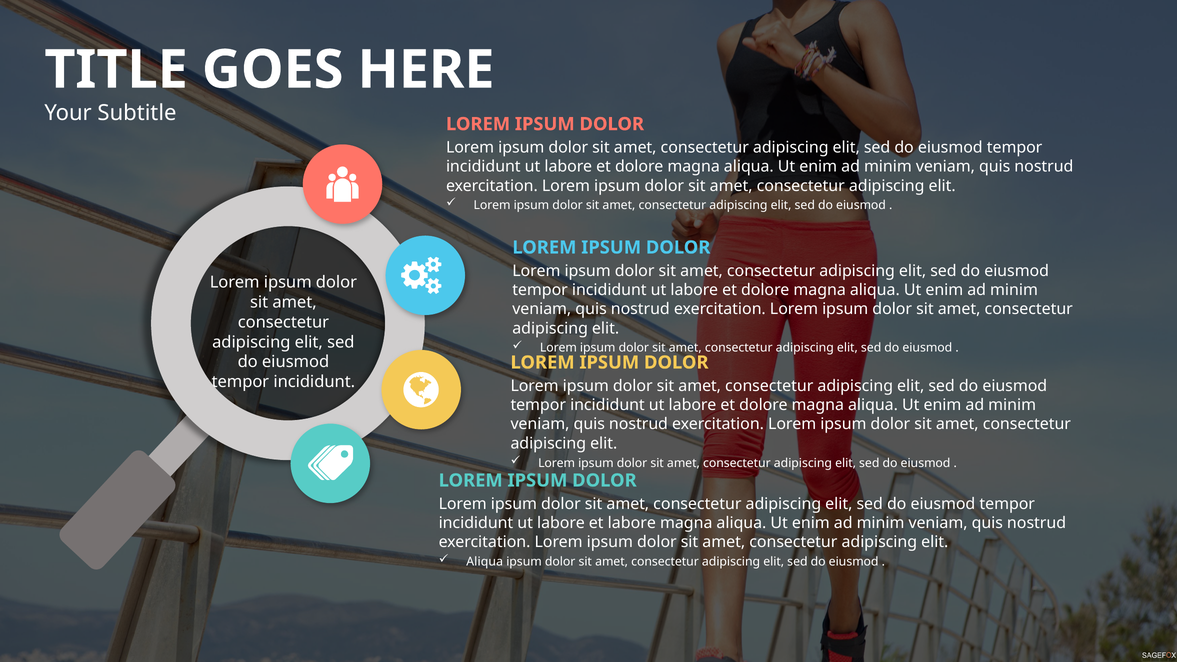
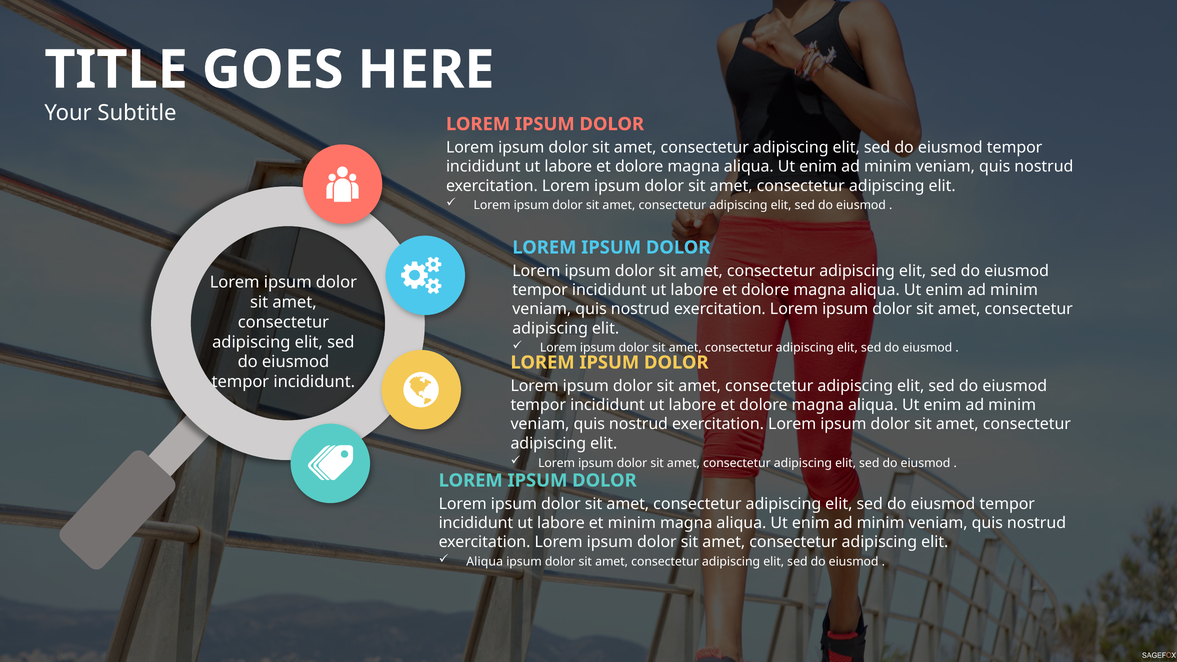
et labore: labore -> minim
